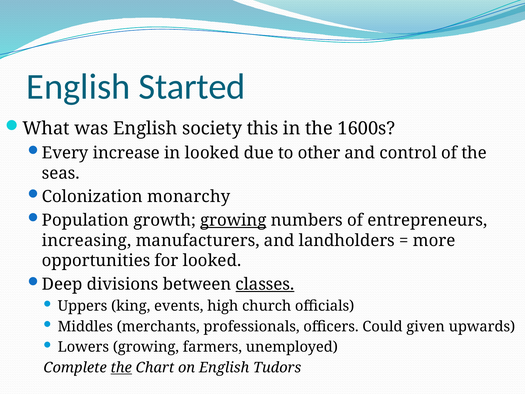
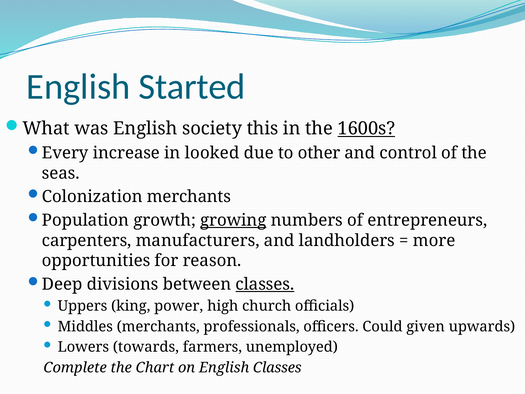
1600s underline: none -> present
Colonization monarchy: monarchy -> merchants
increasing: increasing -> carpenters
for looked: looked -> reason
events: events -> power
Lowers growing: growing -> towards
the at (121, 367) underline: present -> none
English Tudors: Tudors -> Classes
